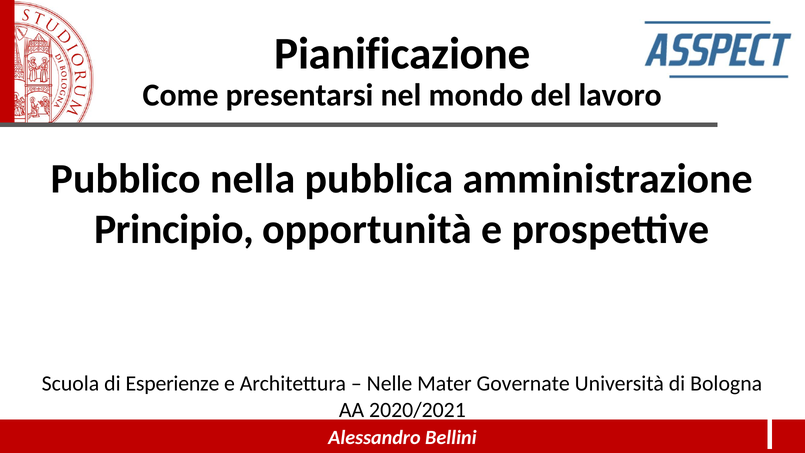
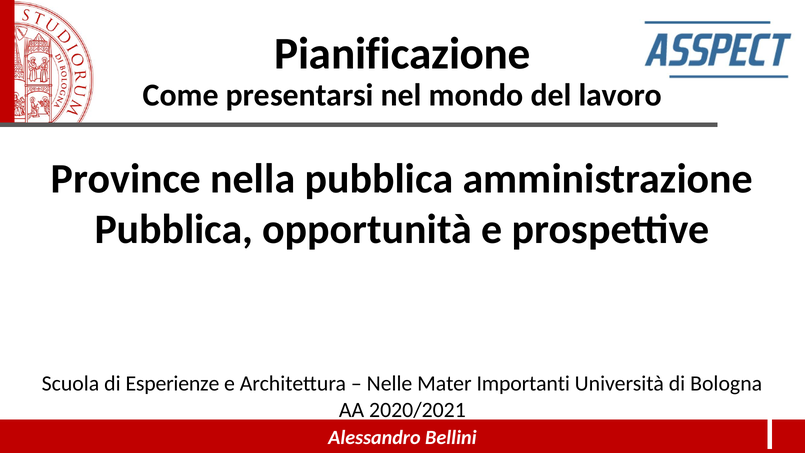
Pubblico: Pubblico -> Province
Principio at (174, 229): Principio -> Pubblica
Governate: Governate -> Importanti
